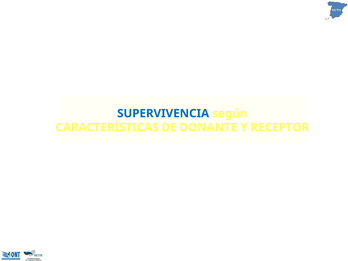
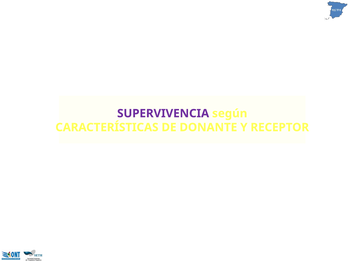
SUPERVIVENCIA colour: blue -> purple
